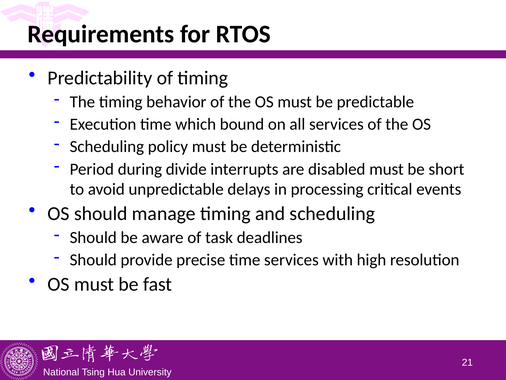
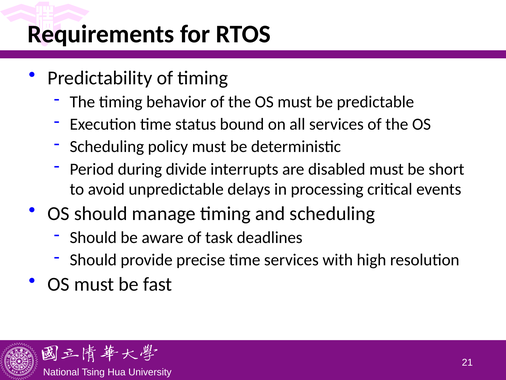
which: which -> status
